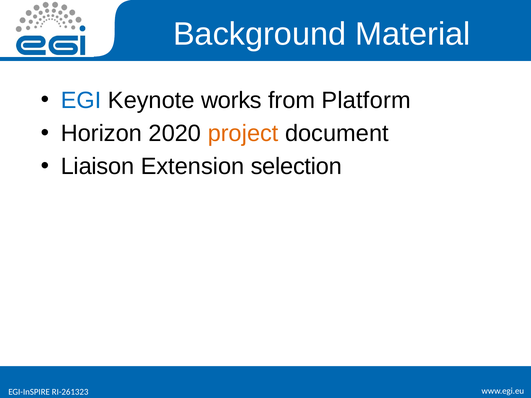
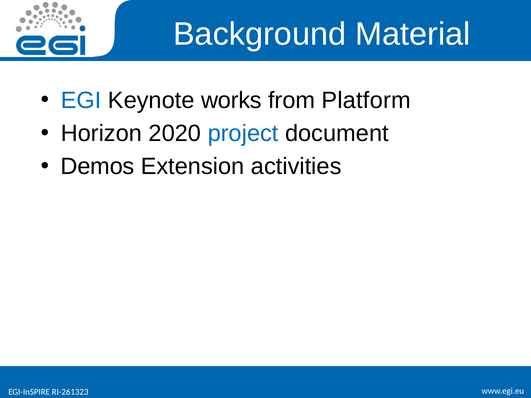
project colour: orange -> blue
Liaison: Liaison -> Demos
selection: selection -> activities
